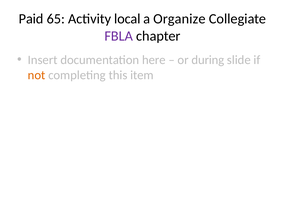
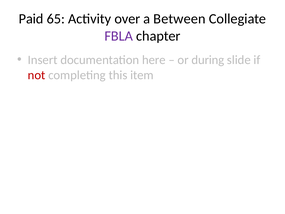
local: local -> over
Organize: Organize -> Between
not colour: orange -> red
